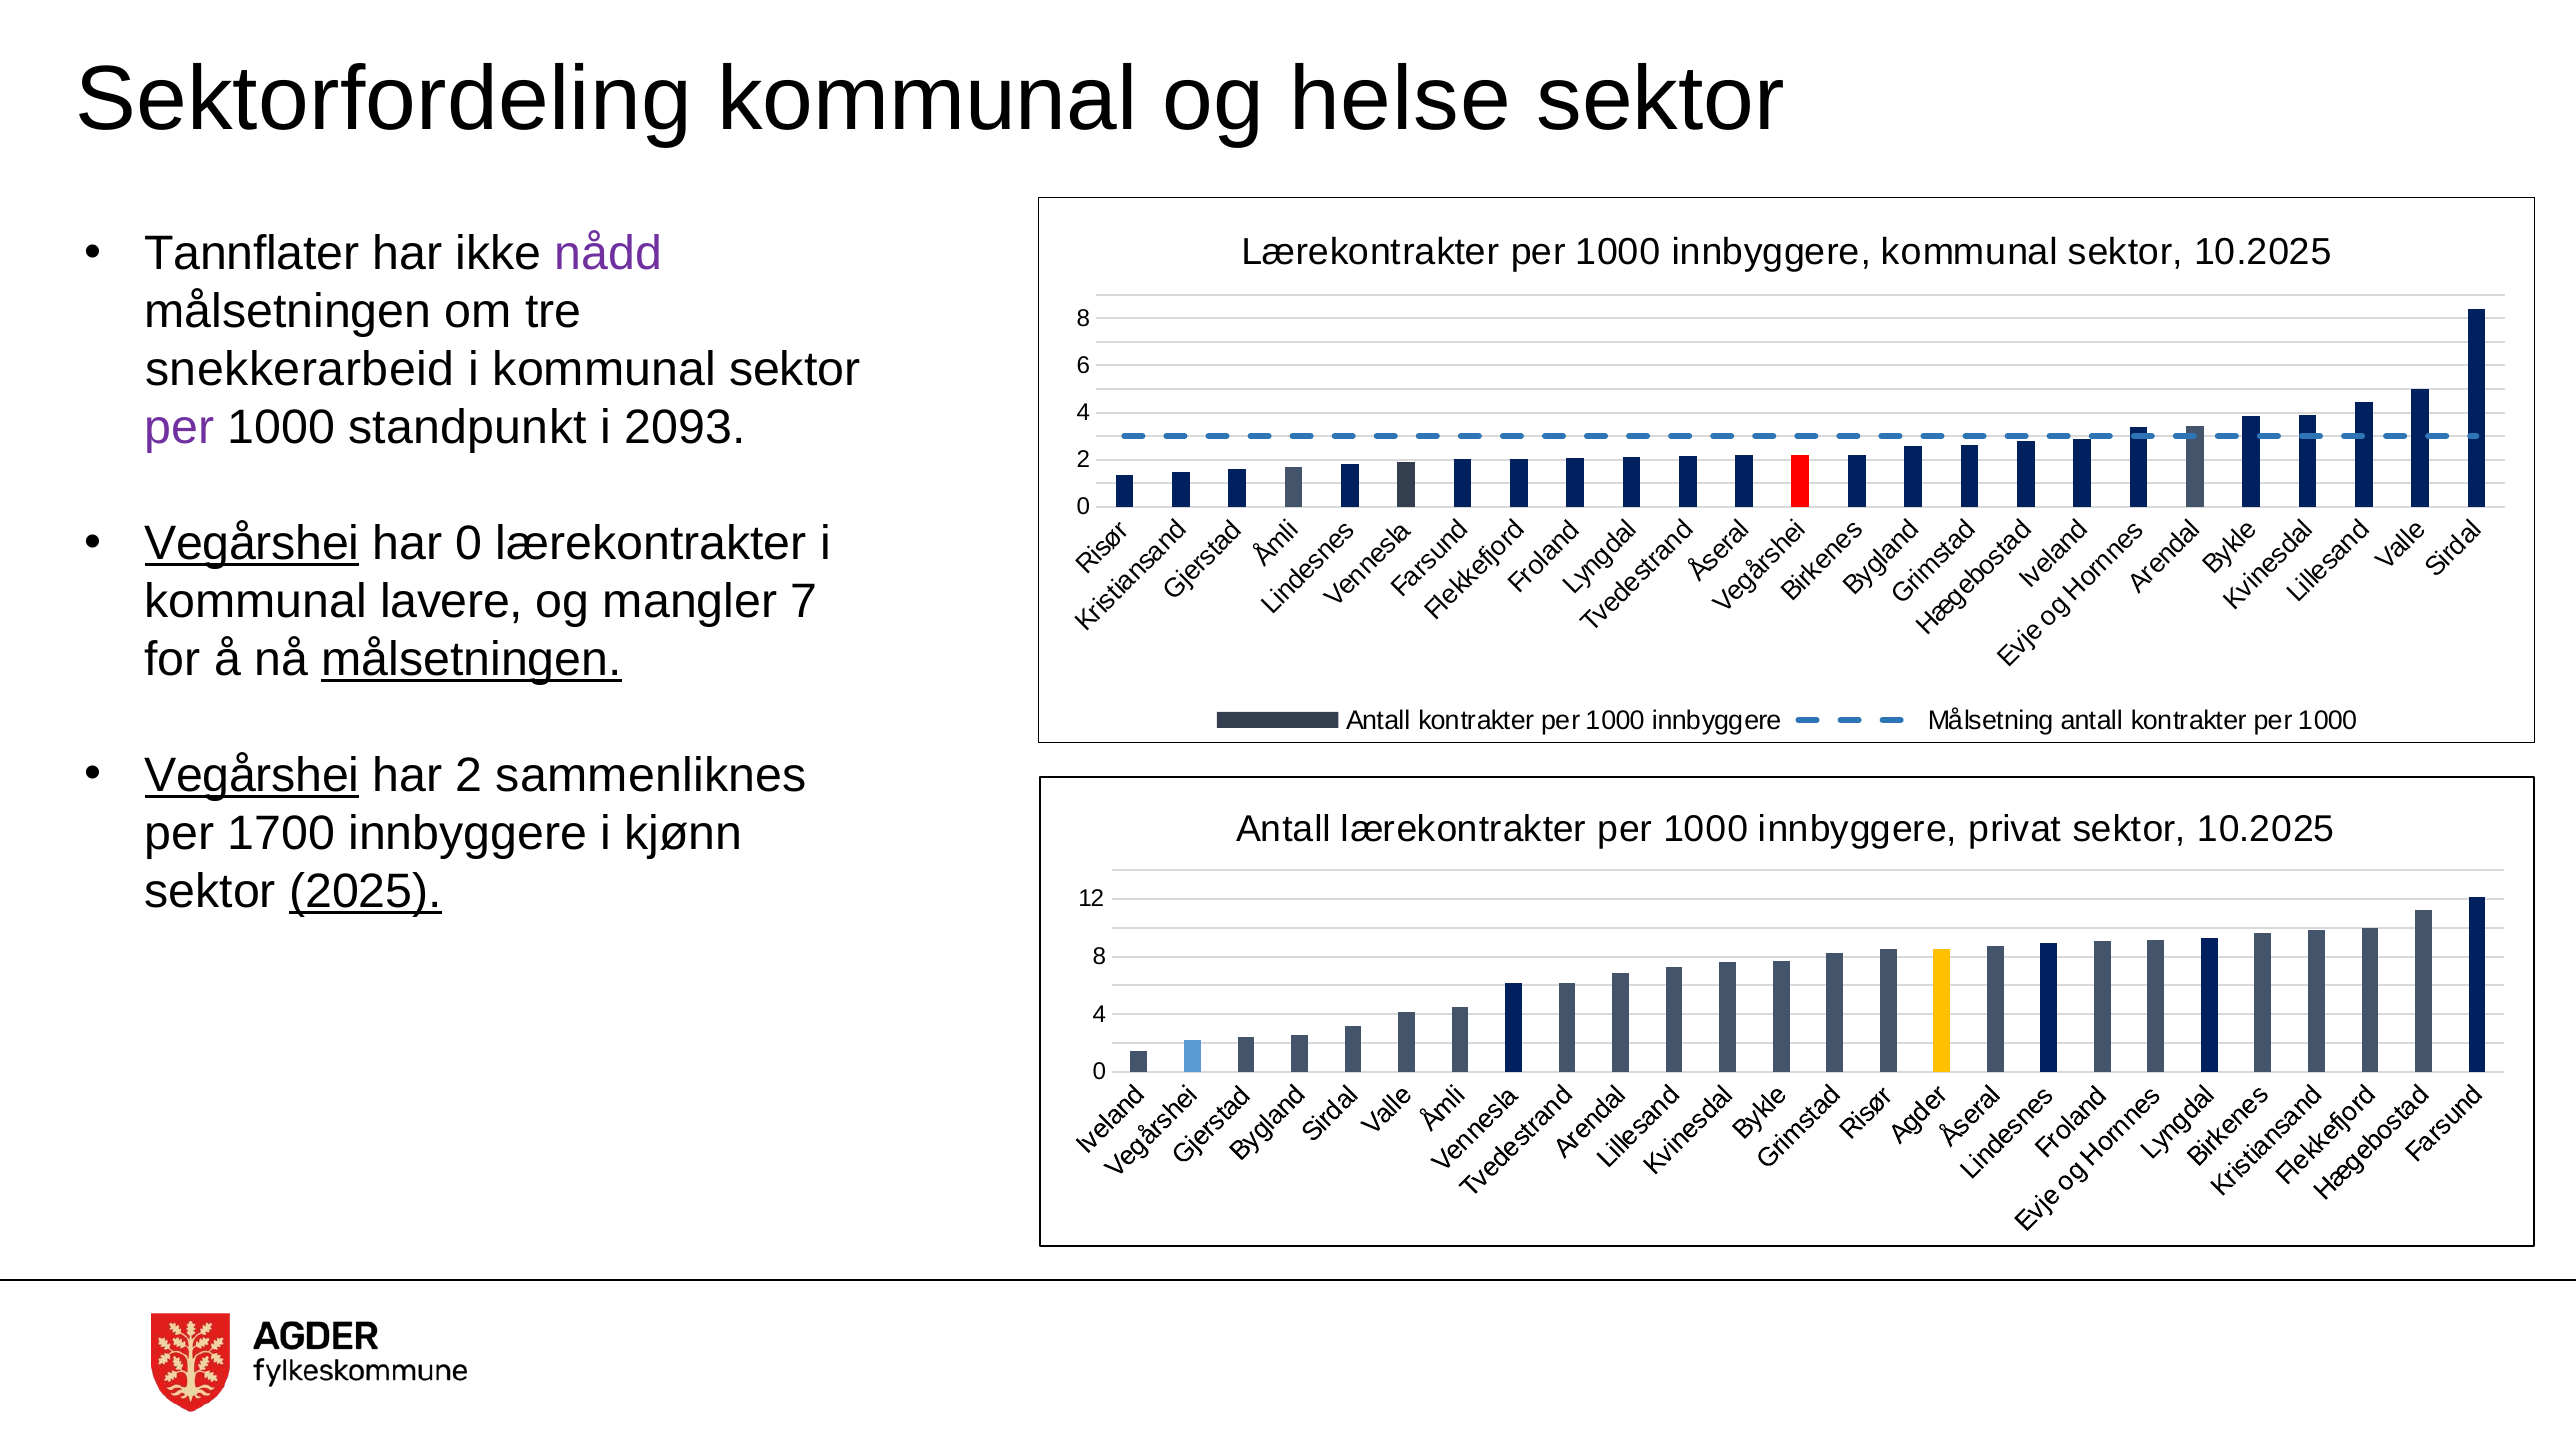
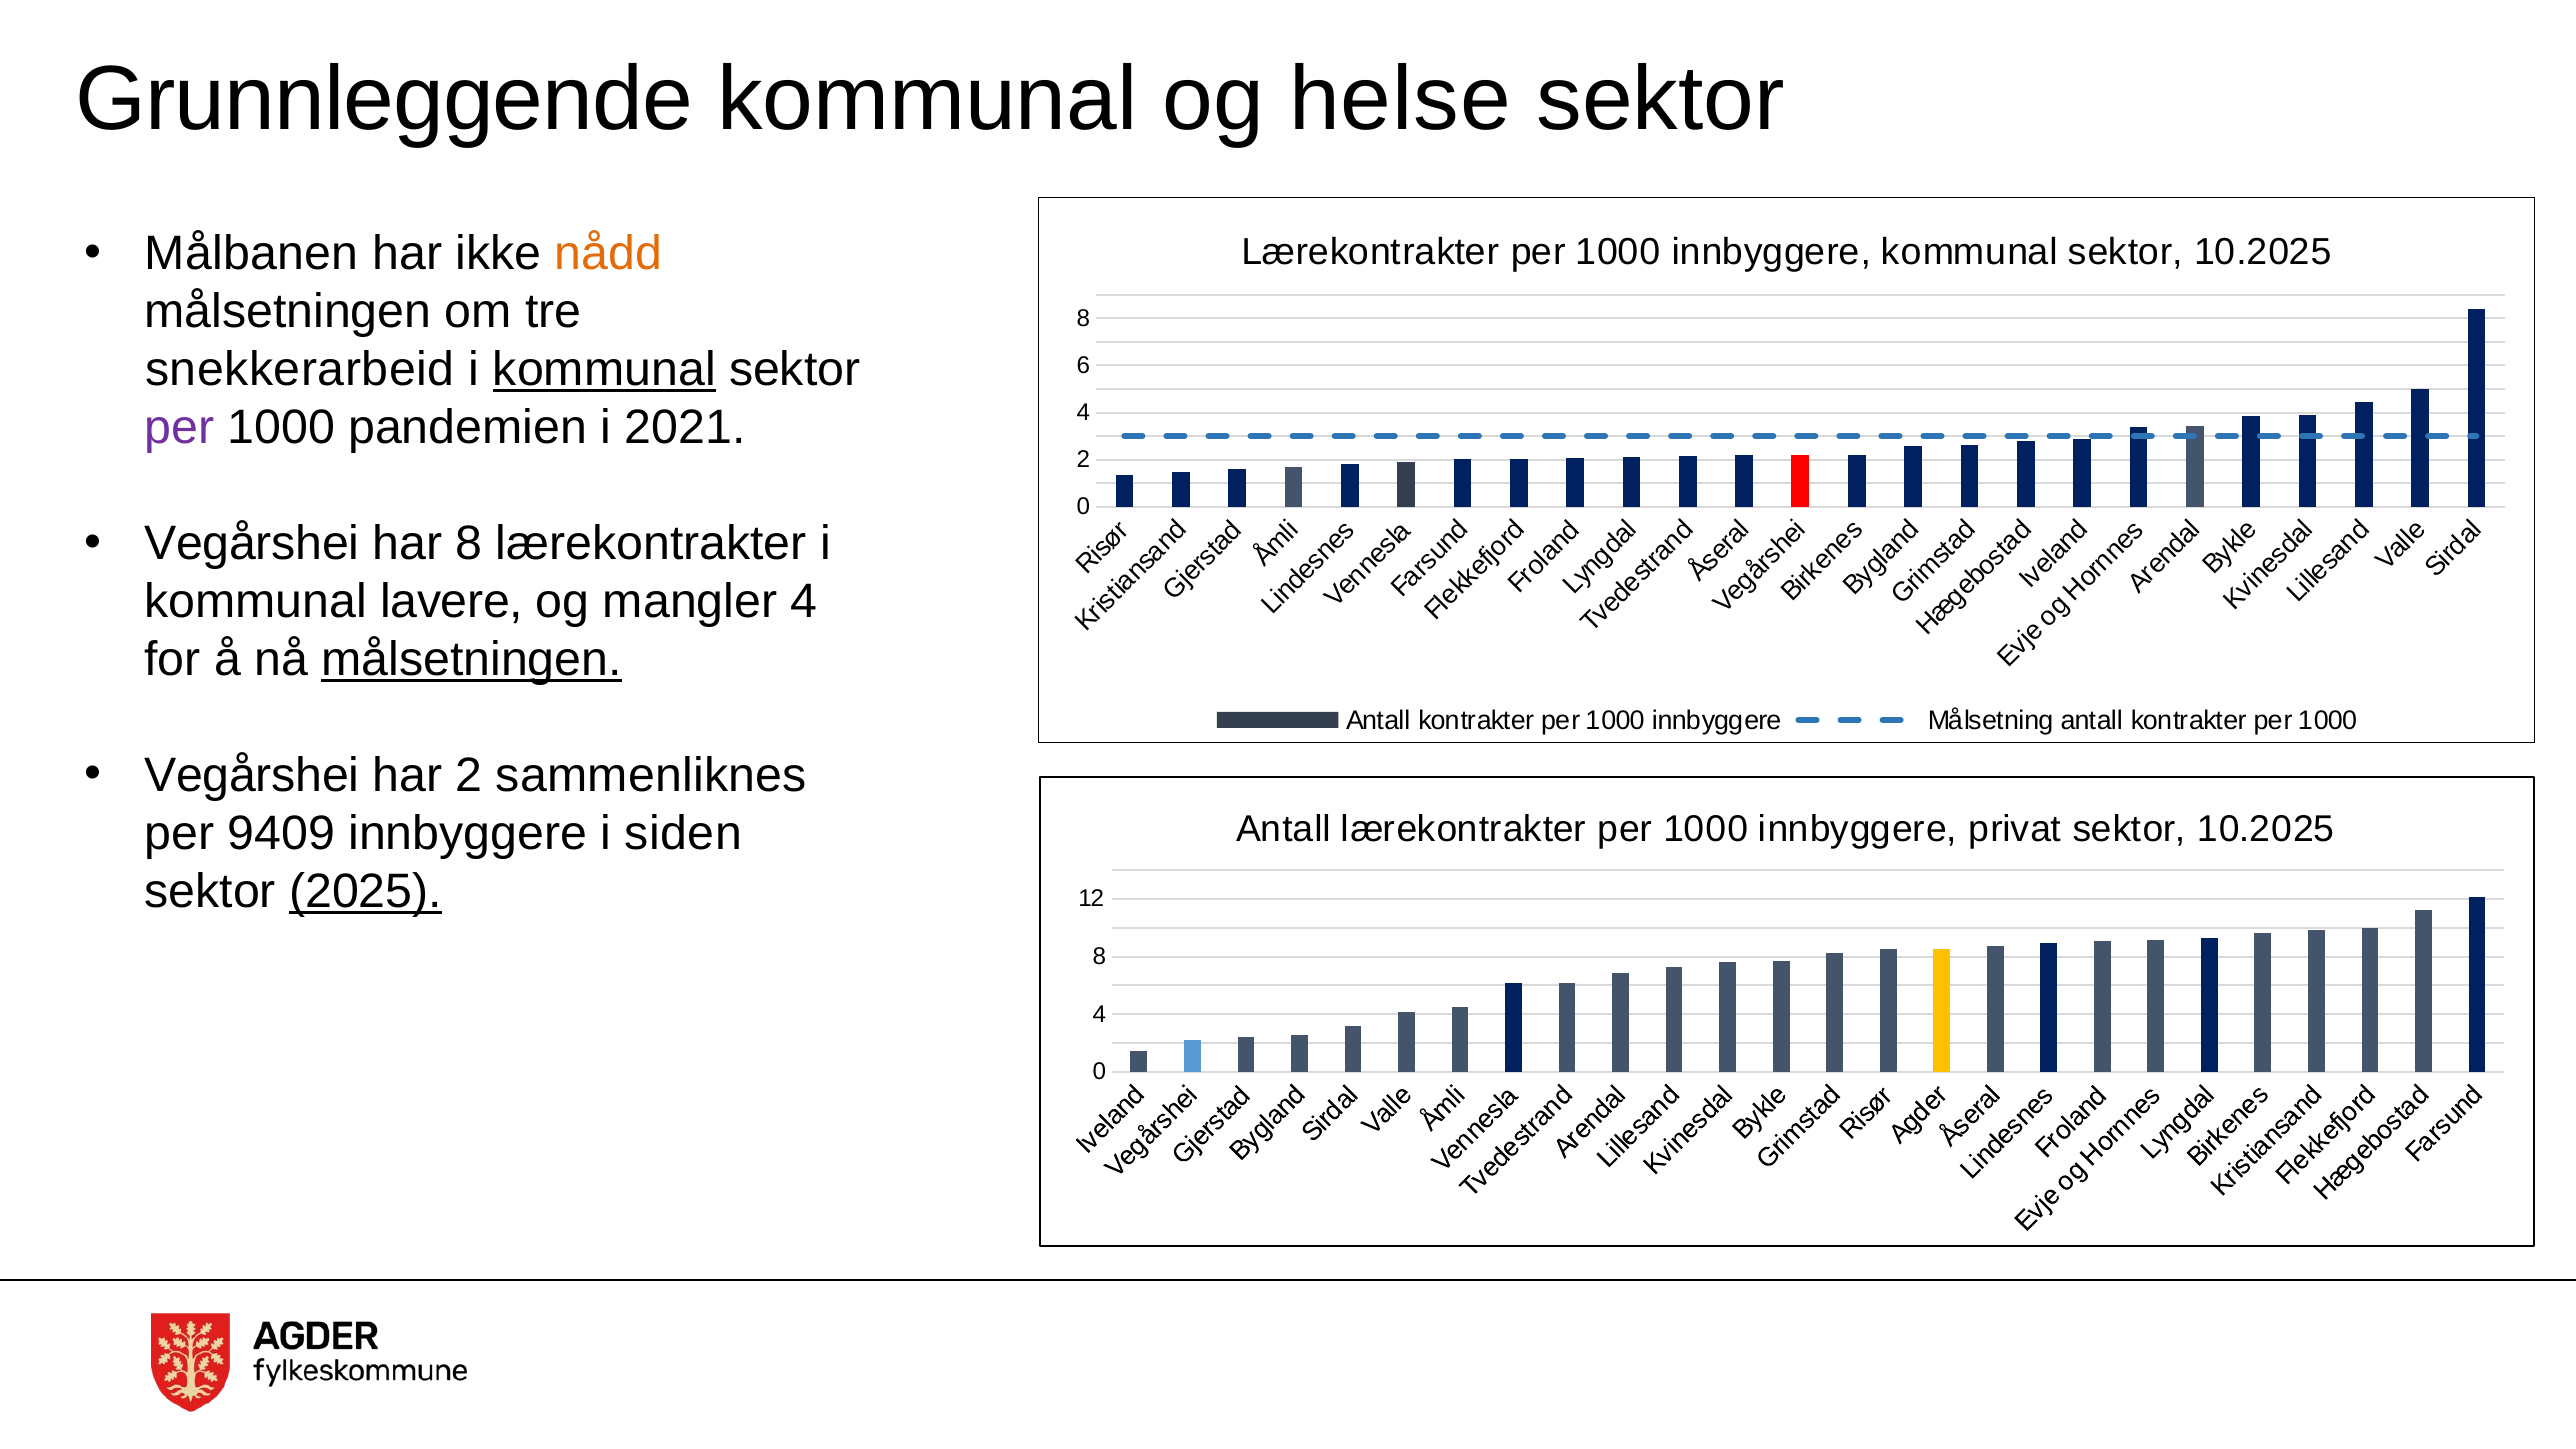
Sektorfordeling: Sektorfordeling -> Grunnleggende
Tannflater: Tannflater -> Målbanen
nådd colour: purple -> orange
kommunal at (604, 370) underline: none -> present
standpunkt: standpunkt -> pandemien
2093: 2093 -> 2021
Vegårshei at (252, 544) underline: present -> none
har 0: 0 -> 8
mangler 7: 7 -> 4
Vegårshei at (252, 775) underline: present -> none
1700: 1700 -> 9409
kjønn: kjønn -> siden
